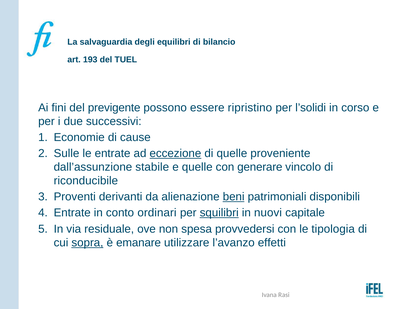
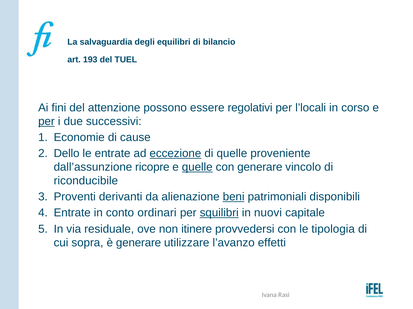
previgente: previgente -> attenzione
ripristino: ripristino -> regolativi
l’solidi: l’solidi -> l’locali
per at (46, 122) underline: none -> present
Sulle: Sulle -> Dello
stabile: stabile -> ricopre
quelle at (197, 167) underline: none -> present
spesa: spesa -> itinere
sopra underline: present -> none
è emanare: emanare -> generare
